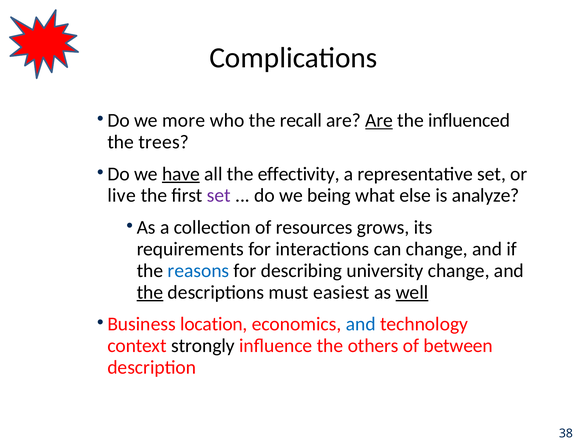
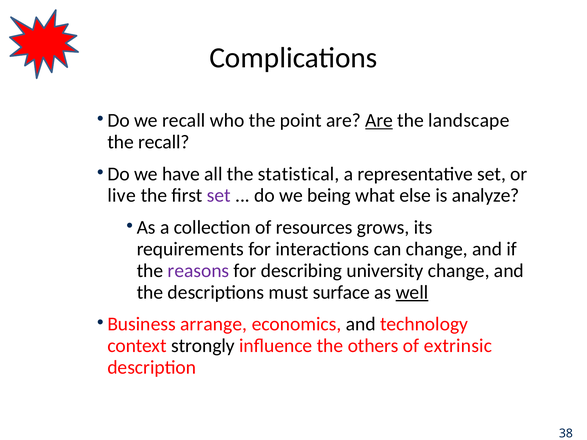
we more: more -> recall
recall: recall -> point
influenced: influenced -> landscape
the trees: trees -> recall
have underline: present -> none
effectivity: effectivity -> statistical
reasons colour: blue -> purple
the at (150, 292) underline: present -> none
easiest: easiest -> surface
location: location -> arrange
and at (361, 324) colour: blue -> black
between: between -> extrinsic
